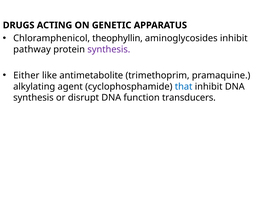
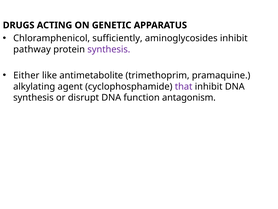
theophyllin: theophyllin -> sufficiently
that colour: blue -> purple
transducers: transducers -> antagonism
